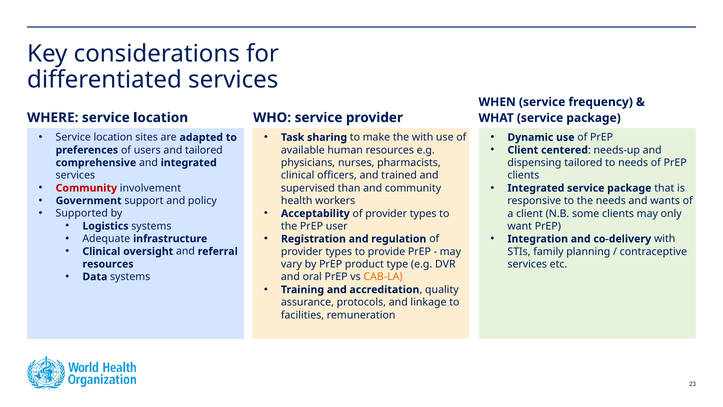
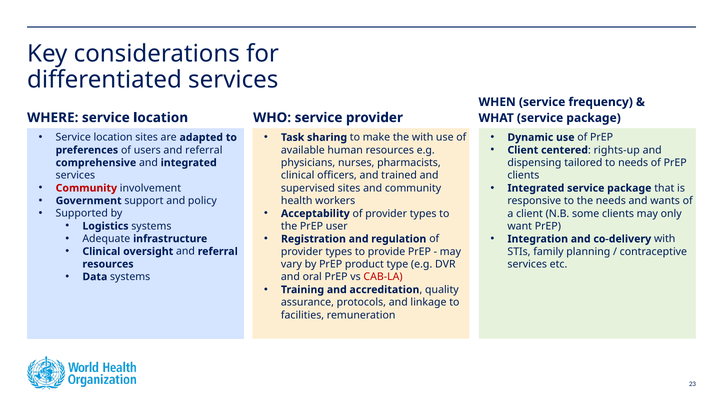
needs-up: needs-up -> rights-up
users and tailored: tailored -> referral
supervised than: than -> sites
CAB-LA colour: orange -> red
